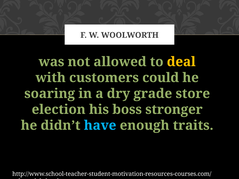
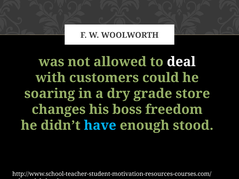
deal colour: yellow -> white
election: election -> changes
stronger: stronger -> freedom
traits: traits -> stood
